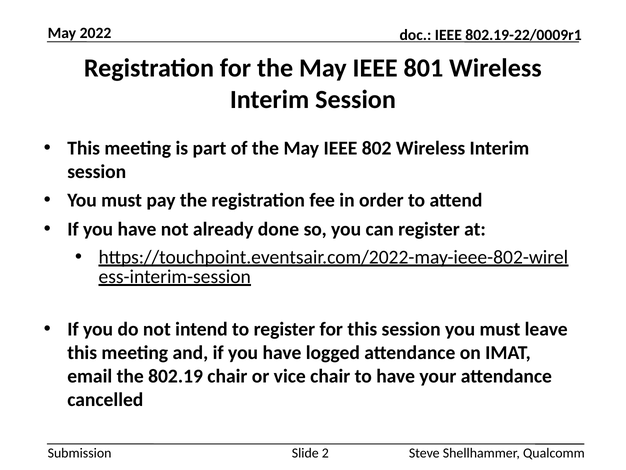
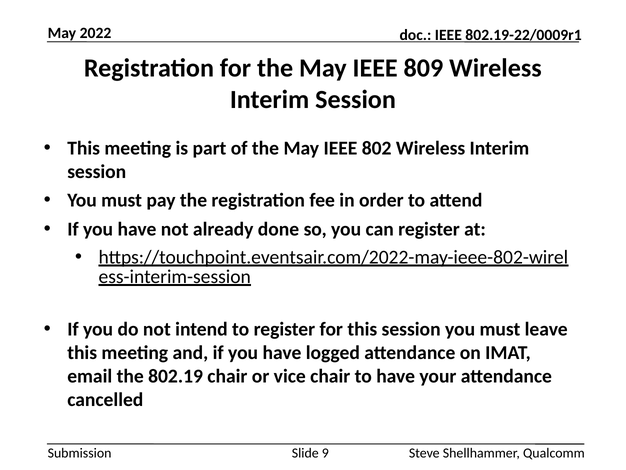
801: 801 -> 809
2: 2 -> 9
